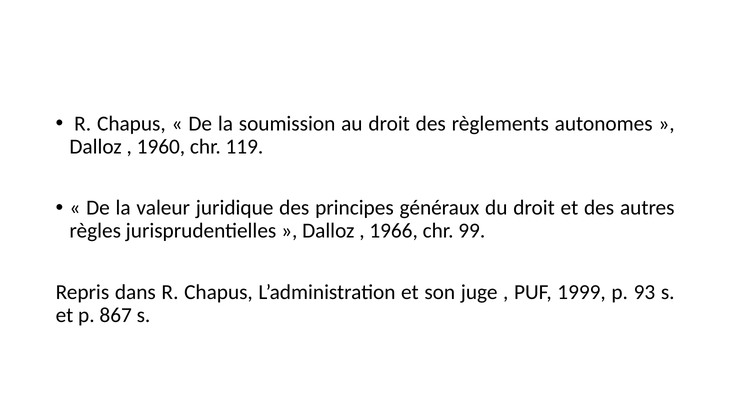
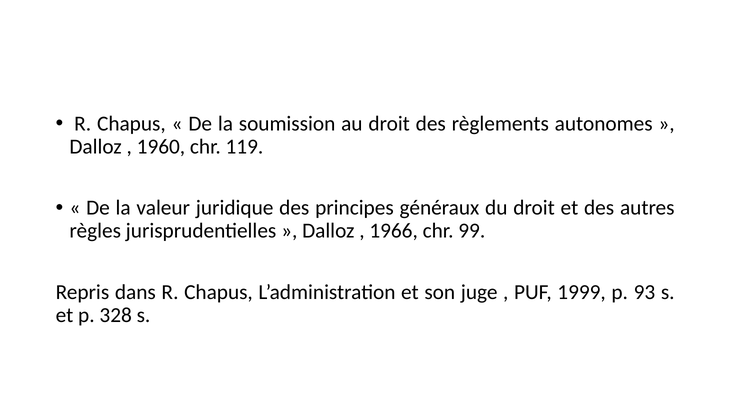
867: 867 -> 328
